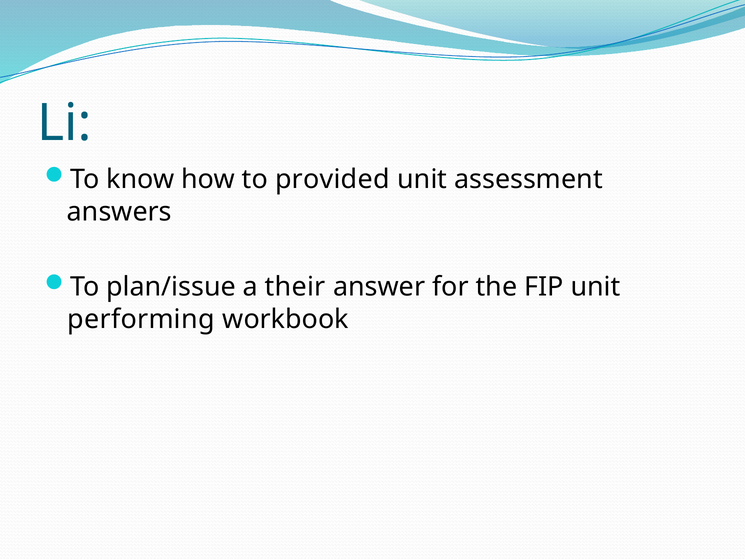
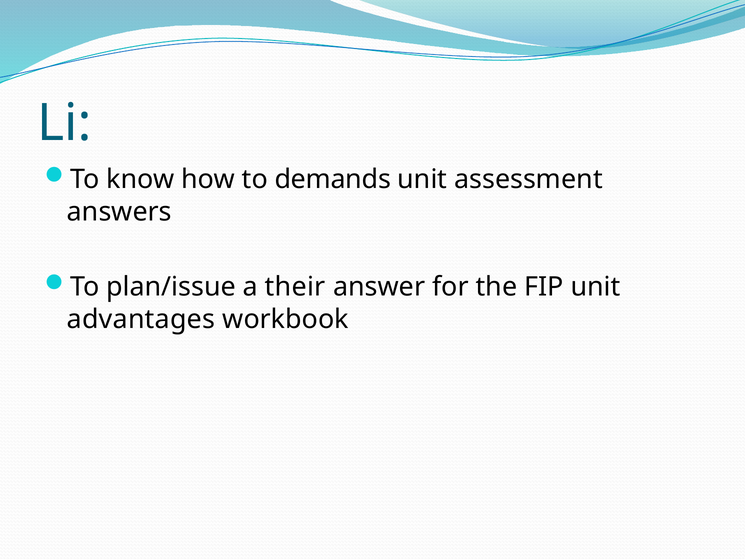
provided: provided -> demands
performing: performing -> advantages
